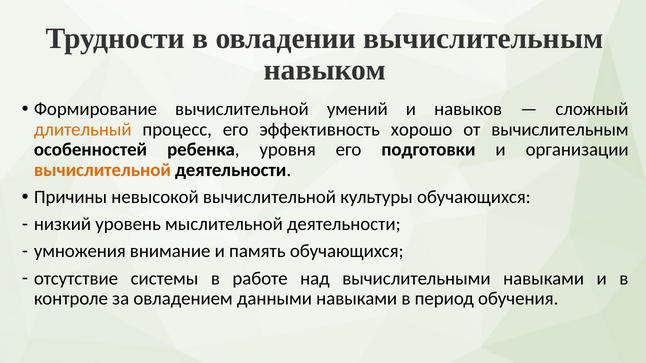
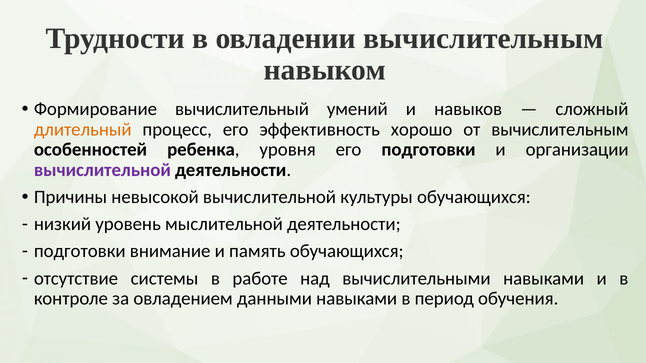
Формирование вычислительной: вычислительной -> вычислительный
вычислительной at (102, 170) colour: orange -> purple
умножения at (80, 252): умножения -> подготовки
